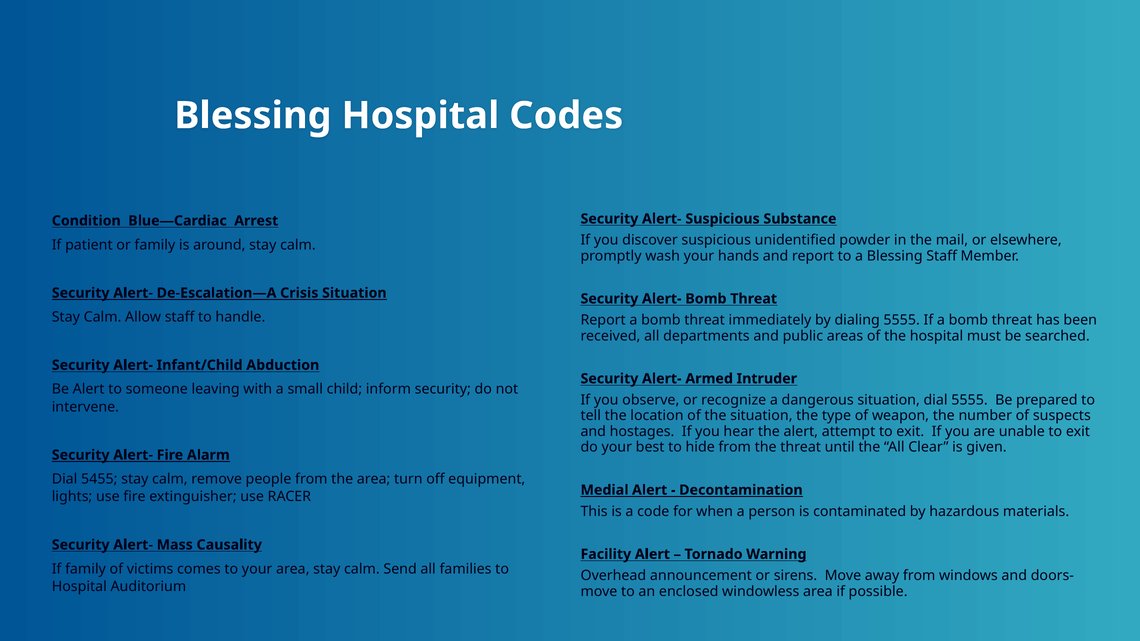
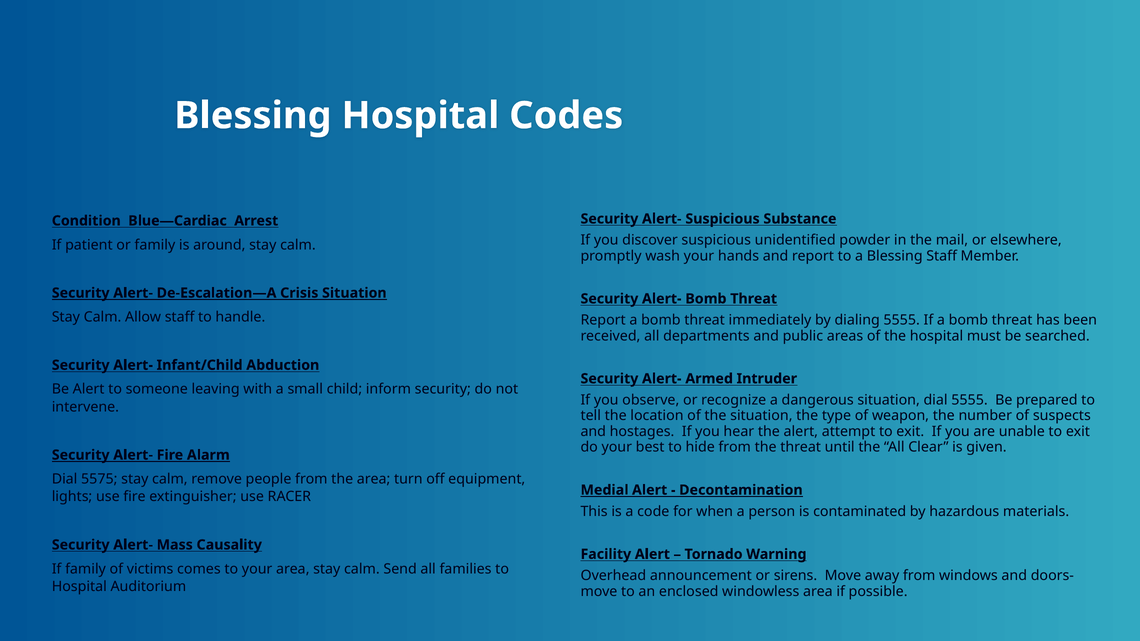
5455: 5455 -> 5575
